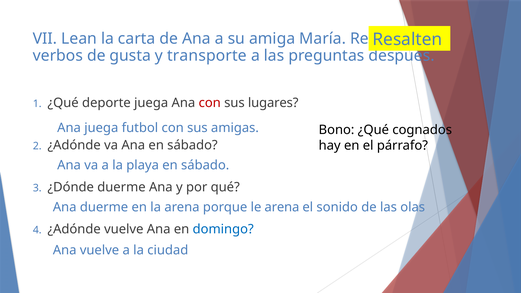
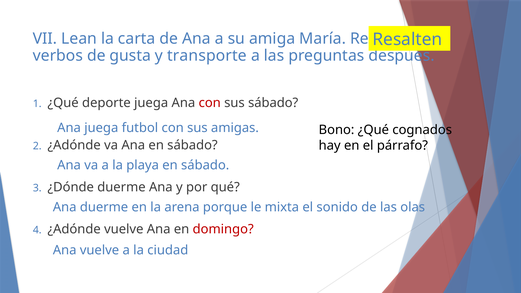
sus lugares: lugares -> sábado
le arena: arena -> mixta
domingo colour: blue -> red
